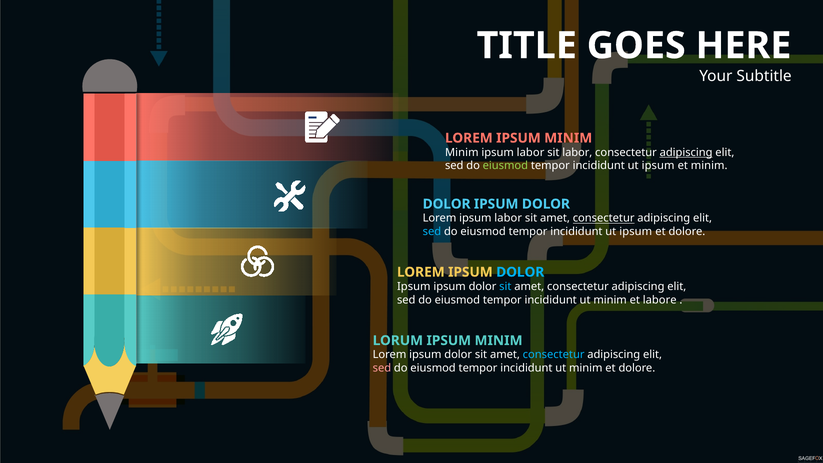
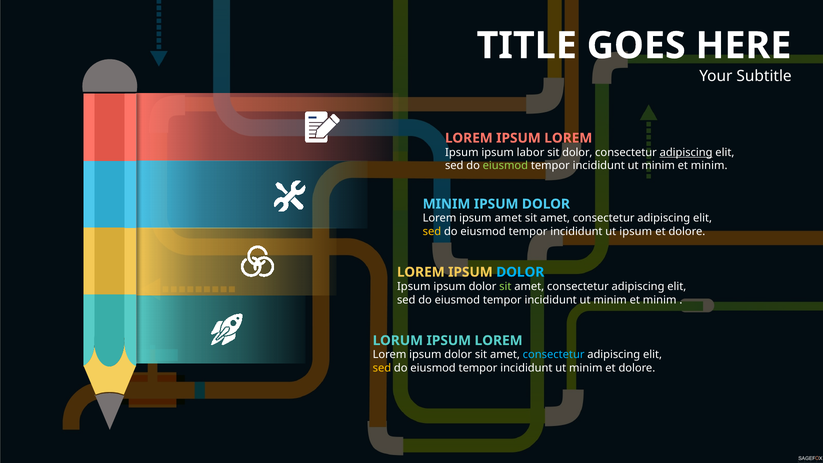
LOREM IPSUM MINIM: MINIM -> LOREM
Minim at (462, 152): Minim -> Ipsum
sit labor: labor -> dolor
ipsum at (658, 166): ipsum -> minim
DOLOR at (447, 204): DOLOR -> MINIM
Lorem ipsum labor: labor -> amet
consectetur at (604, 218) underline: present -> none
sed at (432, 232) colour: light blue -> yellow
sit at (505, 286) colour: light blue -> light green
labore at (660, 300): labore -> minim
LORUM IPSUM MINIM: MINIM -> LOREM
sed at (382, 368) colour: pink -> yellow
